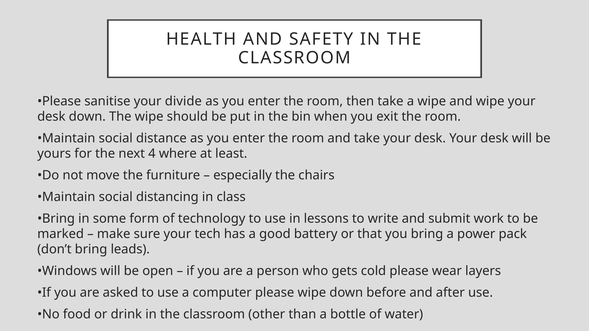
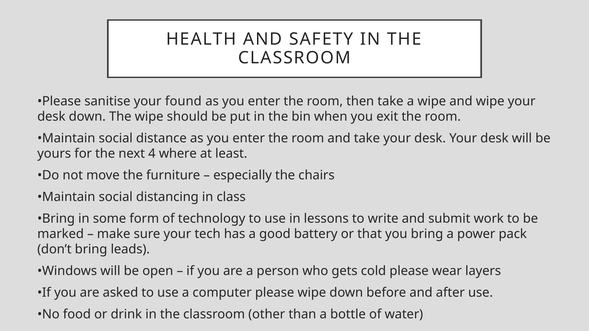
divide: divide -> found
